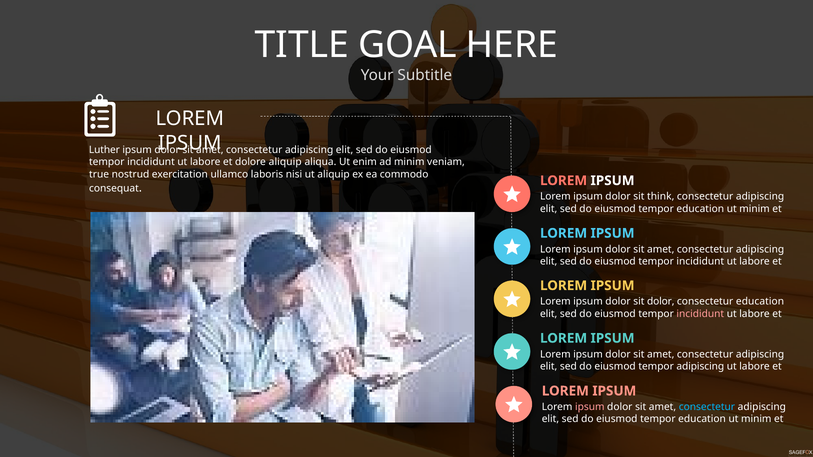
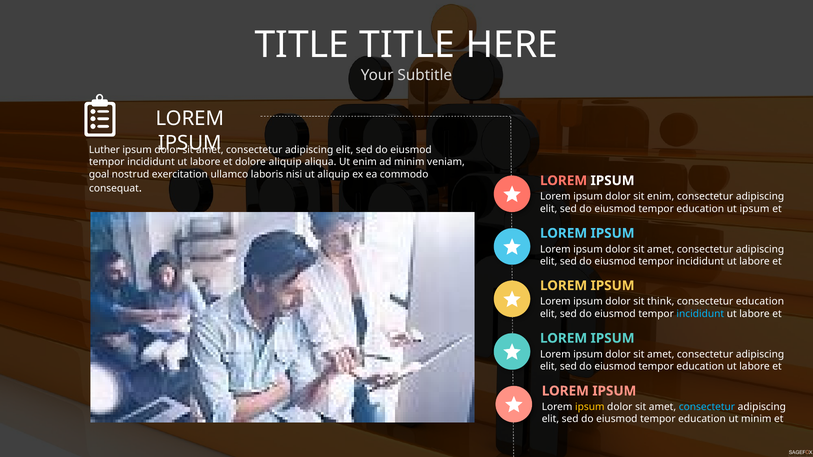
TITLE GOAL: GOAL -> TITLE
true: true -> goal
sit think: think -> enim
minim at (755, 209): minim -> ipsum
sit dolor: dolor -> think
incididunt at (700, 314) colour: pink -> light blue
adipiscing at (700, 367): adipiscing -> education
ipsum at (590, 407) colour: pink -> yellow
